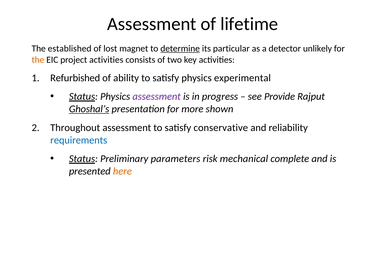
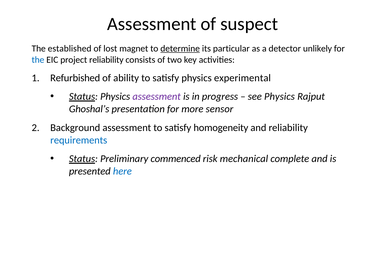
lifetime: lifetime -> suspect
the at (38, 60) colour: orange -> blue
project activities: activities -> reliability
see Provide: Provide -> Physics
Ghoshal’s underline: present -> none
shown: shown -> sensor
Throughout: Throughout -> Background
conservative: conservative -> homogeneity
parameters: parameters -> commenced
here colour: orange -> blue
